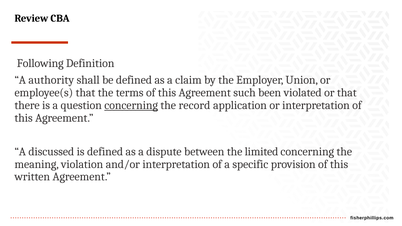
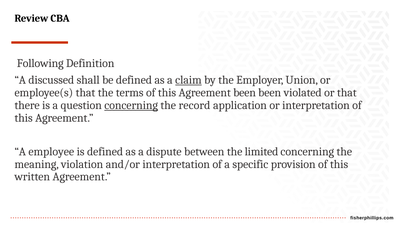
authority: authority -> discussed
claim underline: none -> present
Agreement such: such -> been
discussed: discussed -> employee
